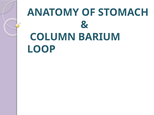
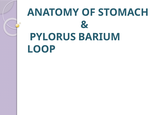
COLUMN: COLUMN -> PYLORUS
